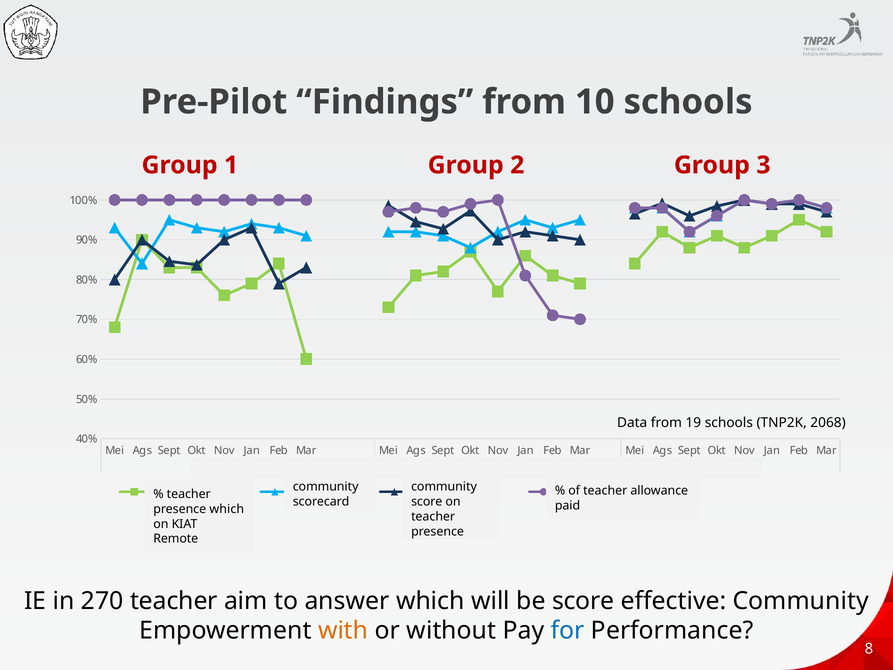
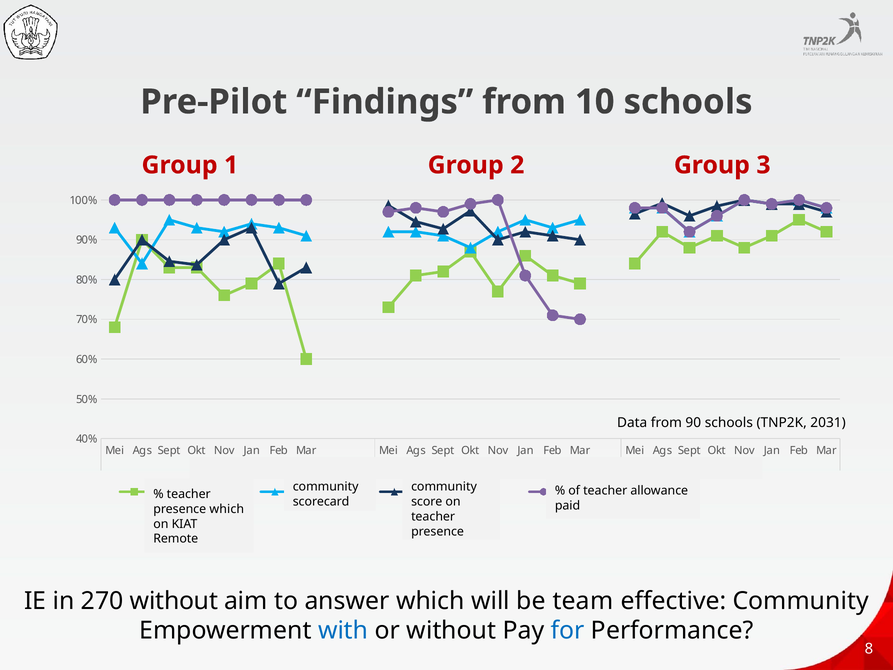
19: 19 -> 90
2068: 2068 -> 2031
270 teacher: teacher -> without
be score: score -> team
with colour: orange -> blue
